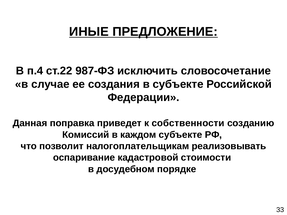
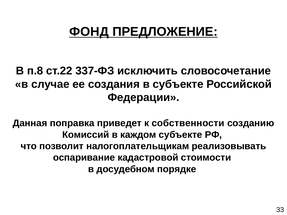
ИНЫЕ: ИНЫЕ -> ФОНД
п.4: п.4 -> п.8
987-ФЗ: 987-ФЗ -> 337-ФЗ
